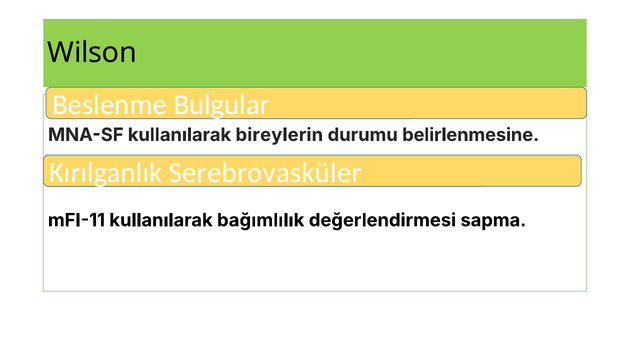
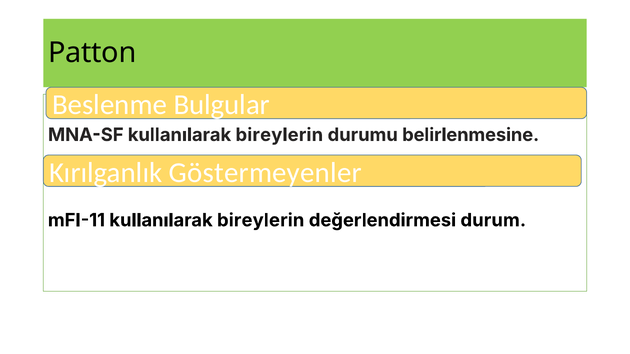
Wilson: Wilson -> Patton
Serebrovasküler: Serebrovasküler -> Göstermeyenler
mFI-11 kullanılarak bağımlılık: bağımlılık -> bireylerin
sapma: sapma -> durum
